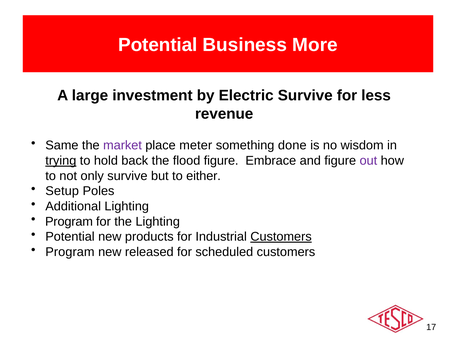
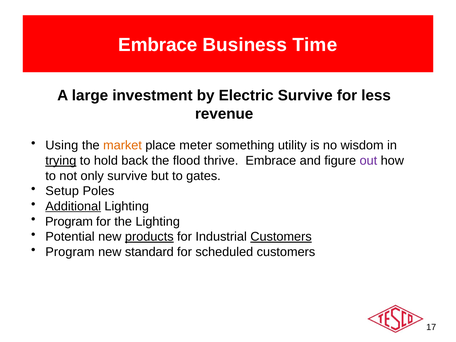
Potential at (158, 45): Potential -> Embrace
More: More -> Time
Same: Same -> Using
market colour: purple -> orange
done: done -> utility
flood figure: figure -> thrive
either: either -> gates
Additional underline: none -> present
products underline: none -> present
released: released -> standard
